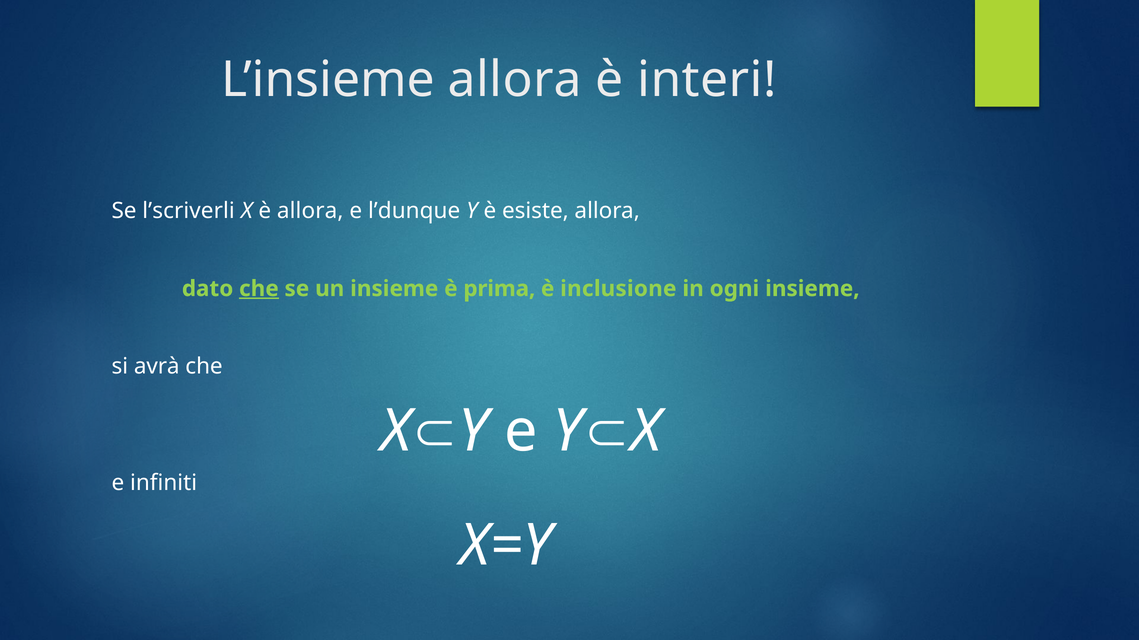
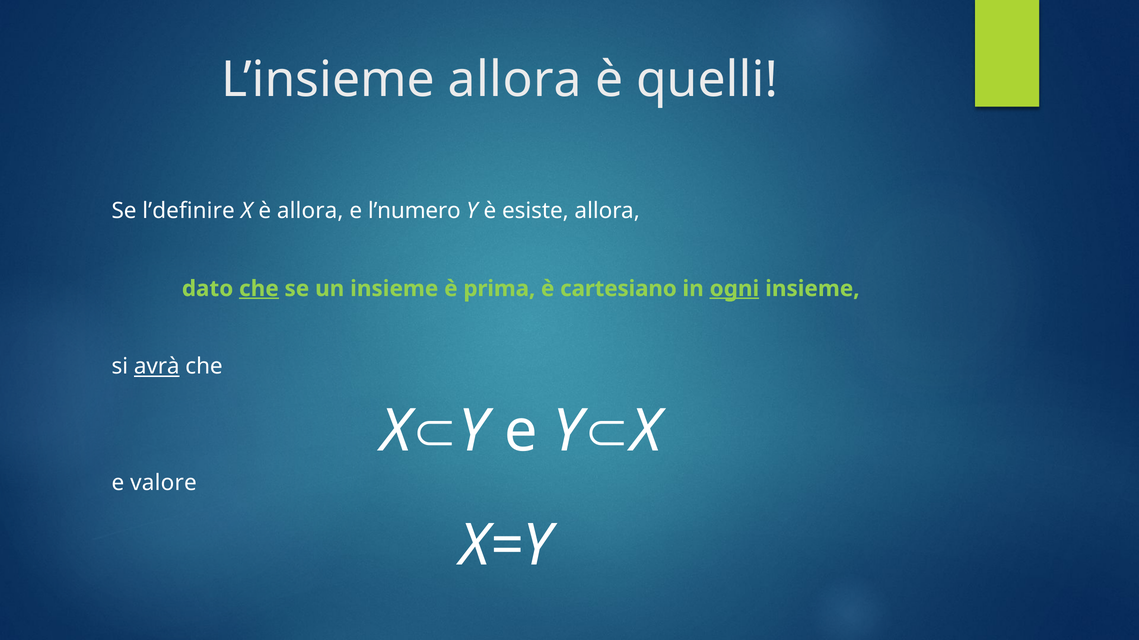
interi: interi -> quelli
l’scriverli: l’scriverli -> l’definire
l’dunque: l’dunque -> l’numero
inclusione: inclusione -> cartesiano
ogni underline: none -> present
avrà underline: none -> present
infiniti: infiniti -> valore
